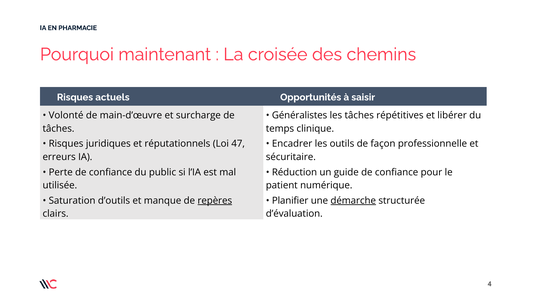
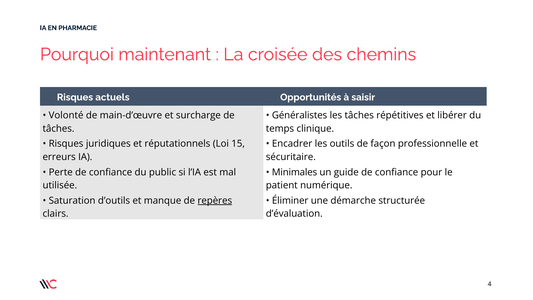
47: 47 -> 15
Réduction: Réduction -> Minimales
Planifier: Planifier -> Éliminer
démarche underline: present -> none
